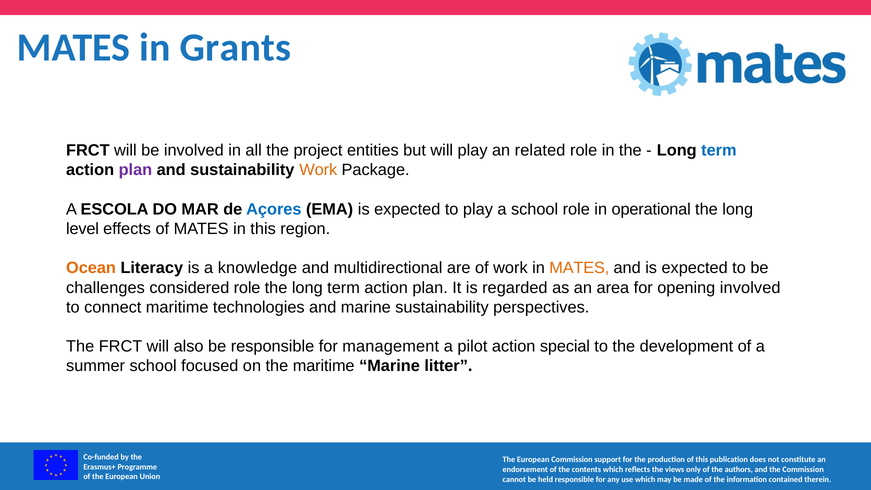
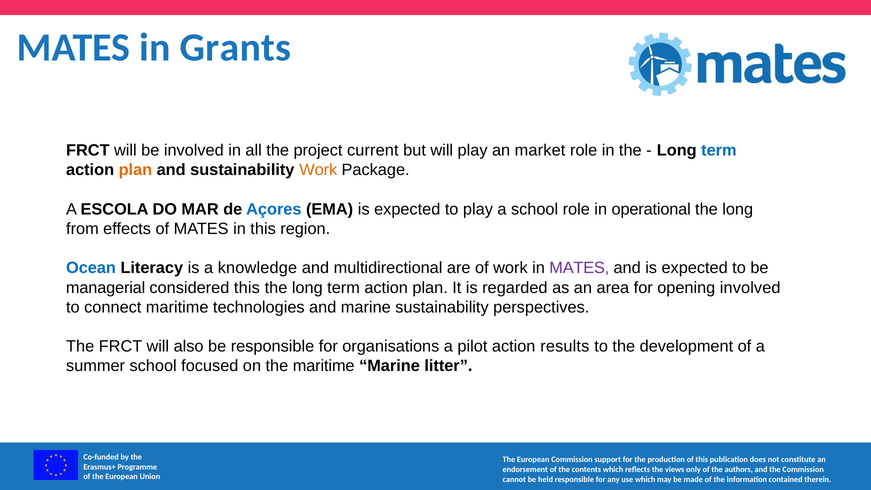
entities: entities -> current
related: related -> market
plan at (135, 170) colour: purple -> orange
level: level -> from
Ocean colour: orange -> blue
MATES at (579, 268) colour: orange -> purple
challenges: challenges -> managerial
considered role: role -> this
management: management -> organisations
special: special -> results
